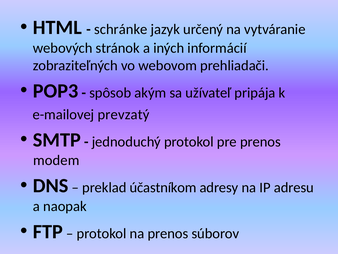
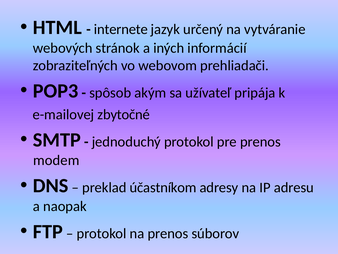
schránke: schránke -> internete
prevzatý: prevzatý -> zbytočné
